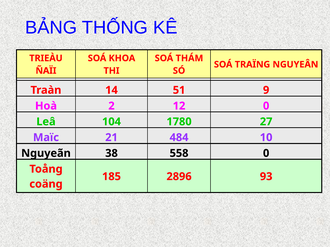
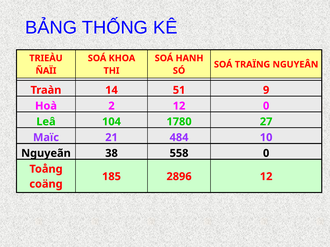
THÁM: THÁM -> HANH
2896 93: 93 -> 12
